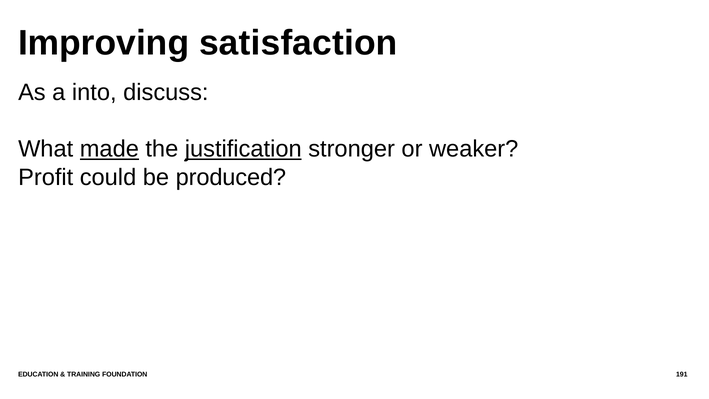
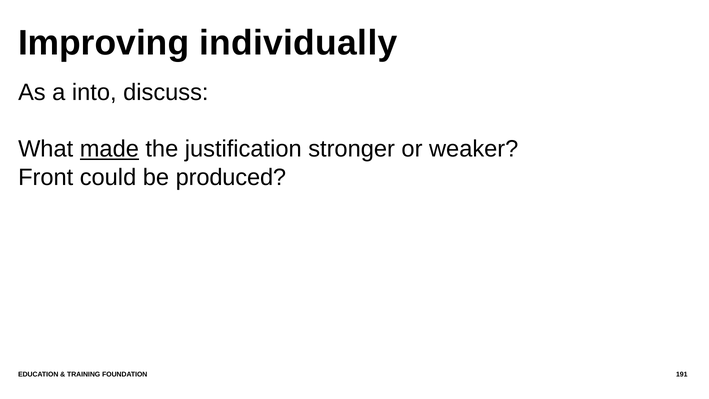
satisfaction: satisfaction -> individually
justification underline: present -> none
Profit: Profit -> Front
